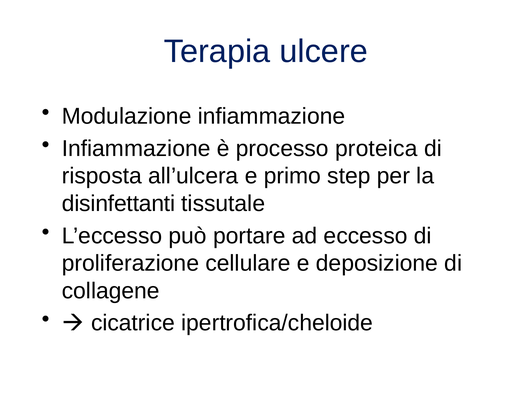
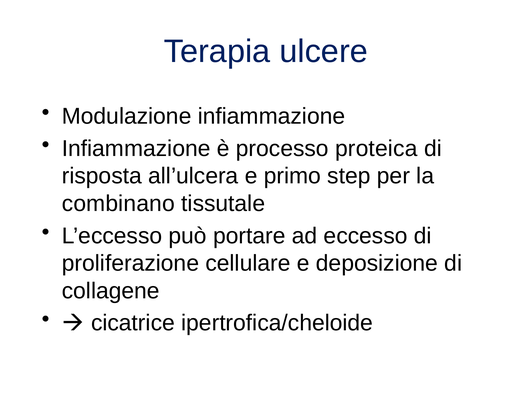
disinfettanti: disinfettanti -> combinano
